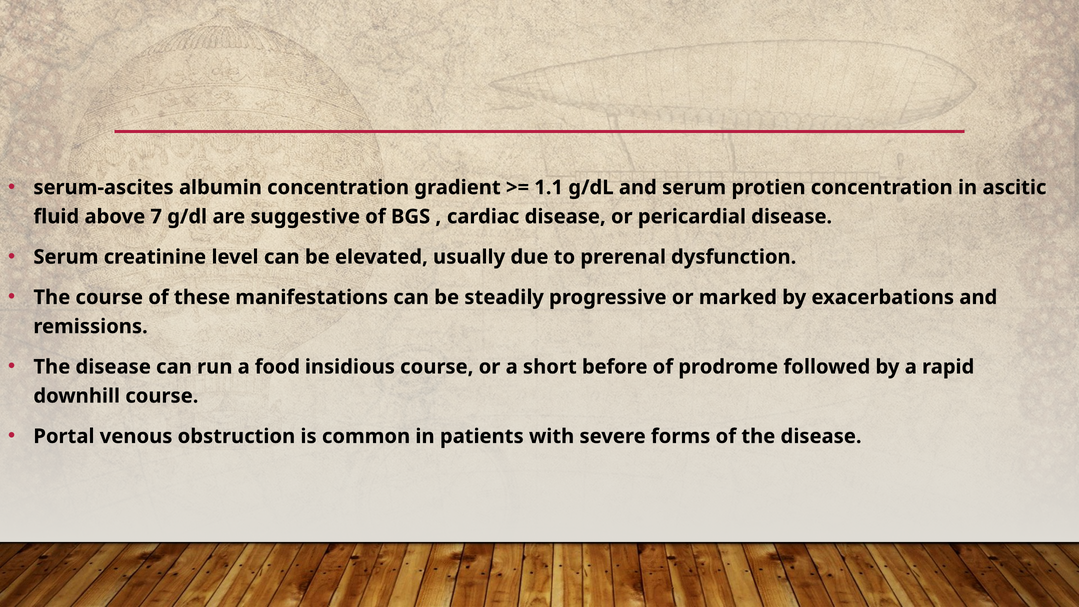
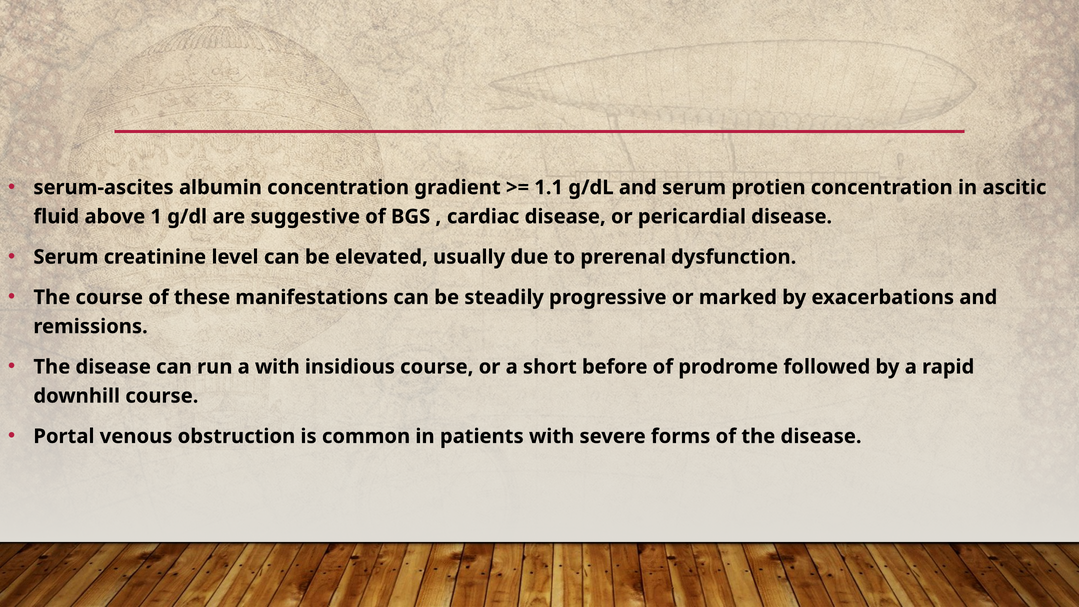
7: 7 -> 1
a food: food -> with
